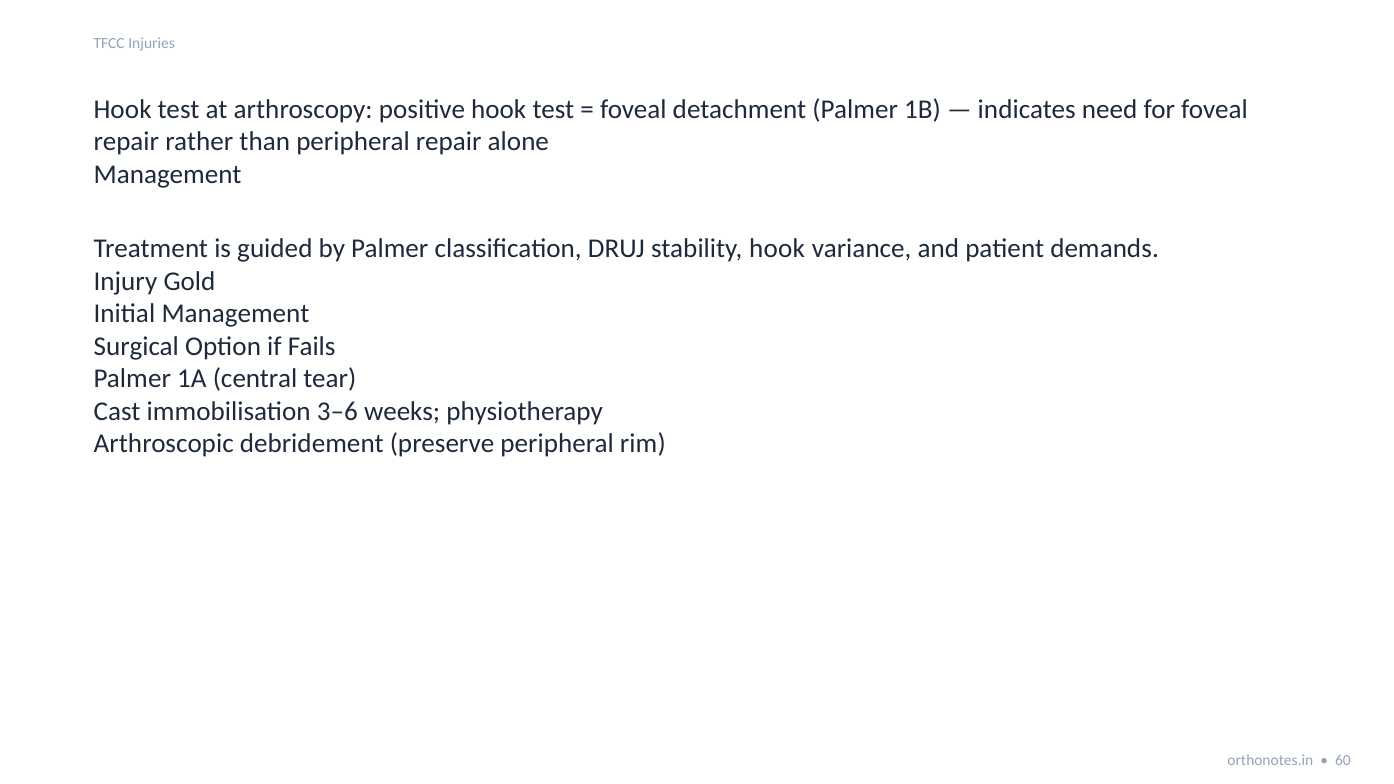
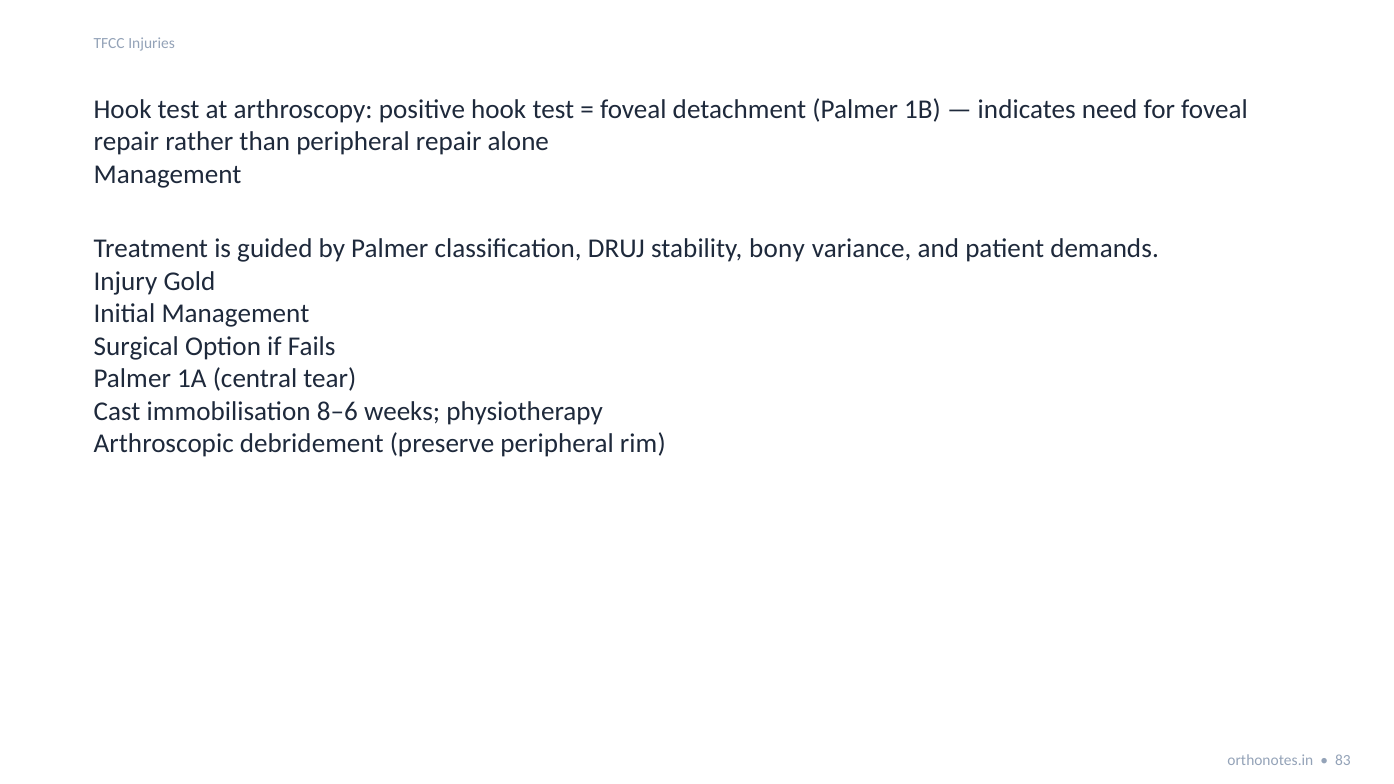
stability hook: hook -> bony
3–6: 3–6 -> 8–6
60: 60 -> 83
